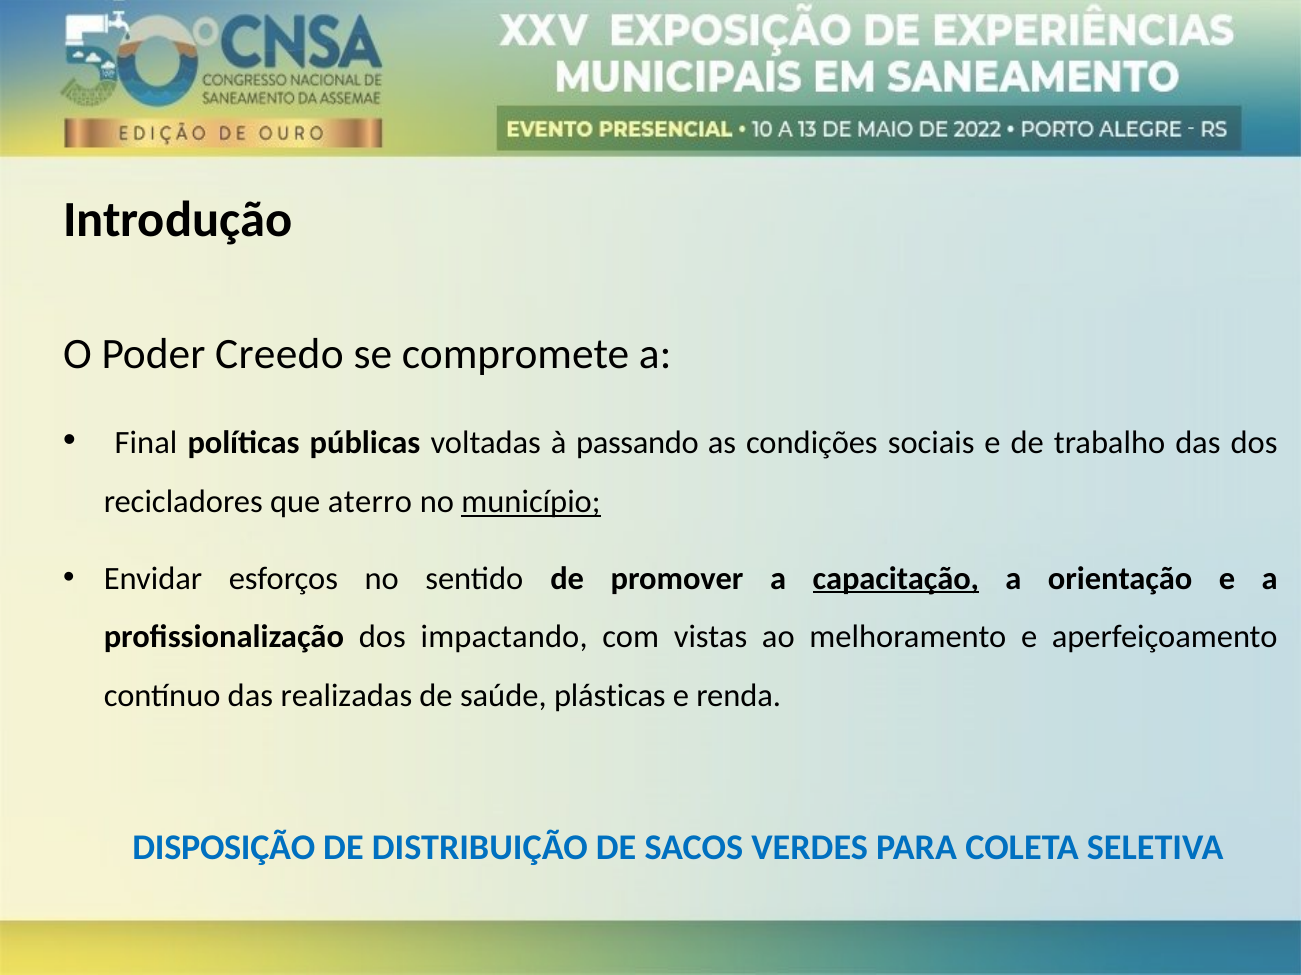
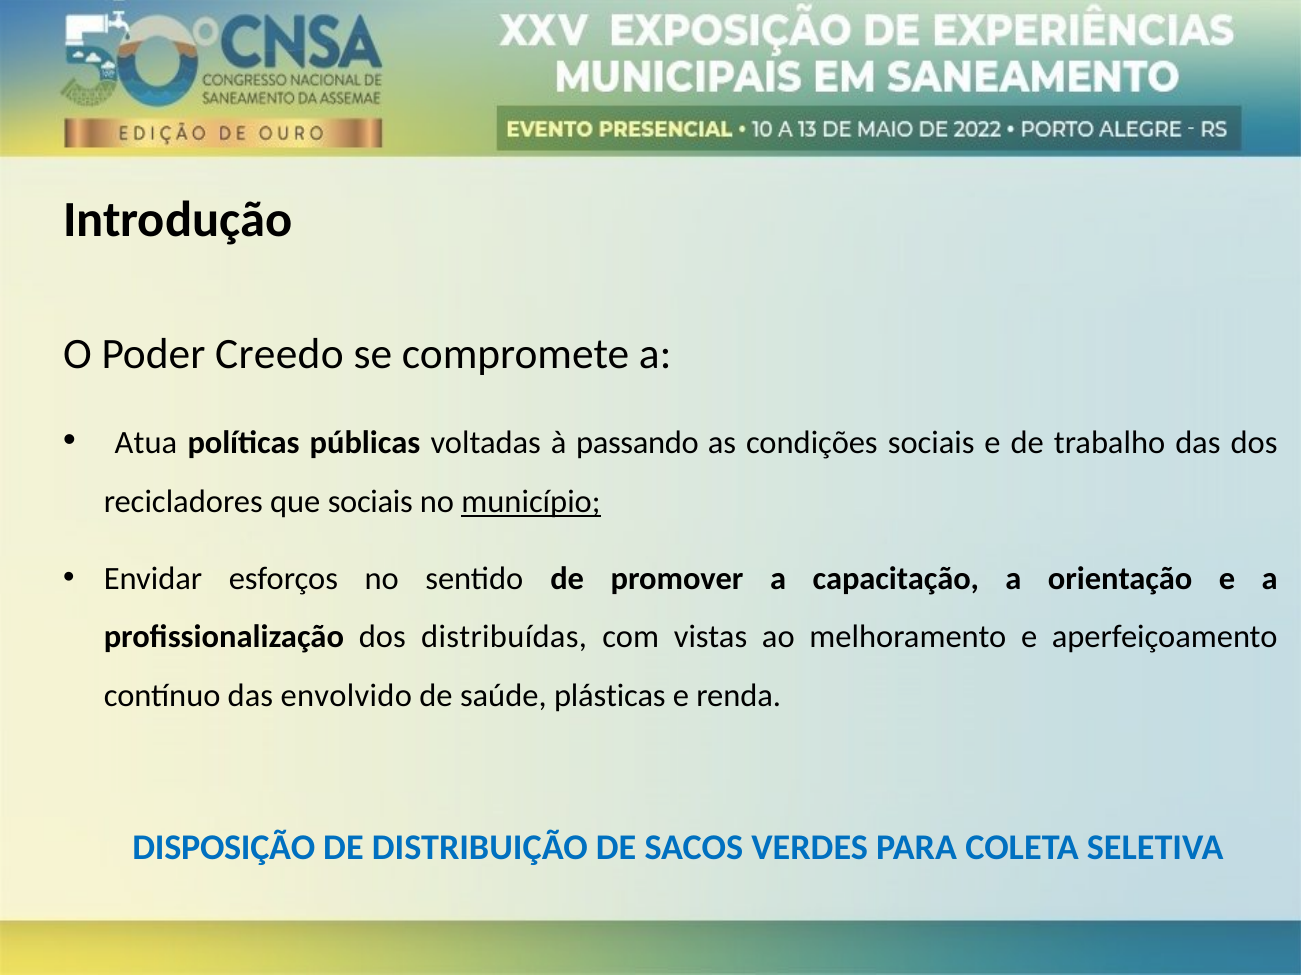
Final: Final -> Atua
que aterro: aterro -> sociais
capacitação underline: present -> none
impactando: impactando -> distribuídas
realizadas: realizadas -> envolvido
